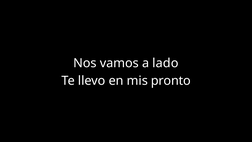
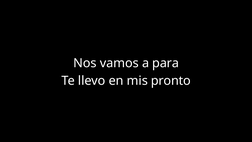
lado: lado -> para
